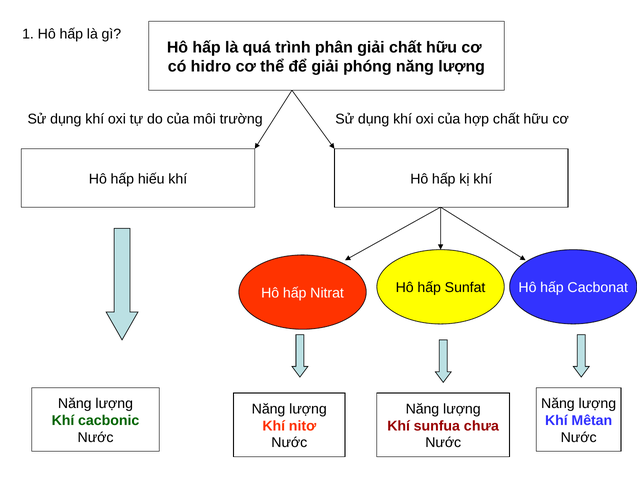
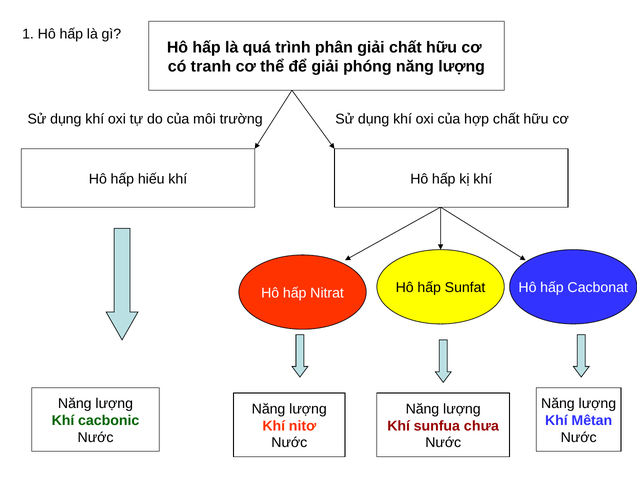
hidro: hidro -> tranh
